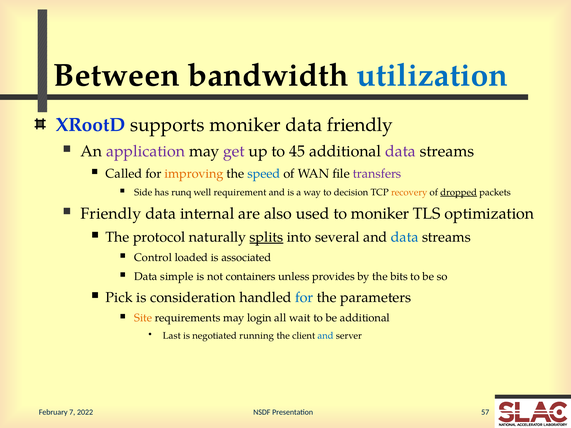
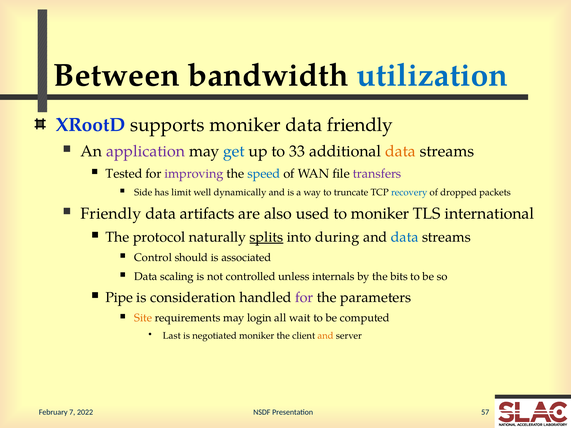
get colour: purple -> blue
45: 45 -> 33
data at (401, 151) colour: purple -> orange
Called: Called -> Tested
improving colour: orange -> purple
runq: runq -> limit
requirement: requirement -> dynamically
decision: decision -> truncate
recovery colour: orange -> blue
dropped underline: present -> none
internal: internal -> artifacts
optimization: optimization -> international
several: several -> during
loaded: loaded -> should
simple: simple -> scaling
containers: containers -> controlled
provides: provides -> internals
Pick: Pick -> Pipe
for at (304, 298) colour: blue -> purple
be additional: additional -> computed
negotiated running: running -> moniker
and at (326, 336) colour: blue -> orange
